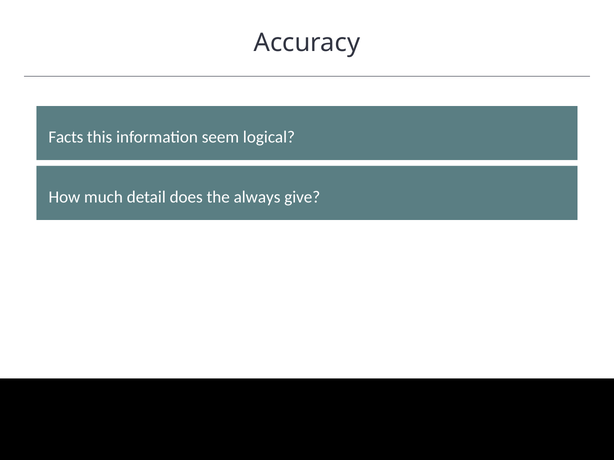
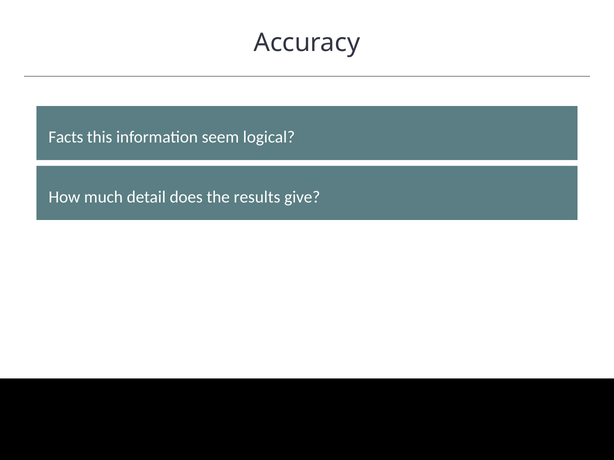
always: always -> results
